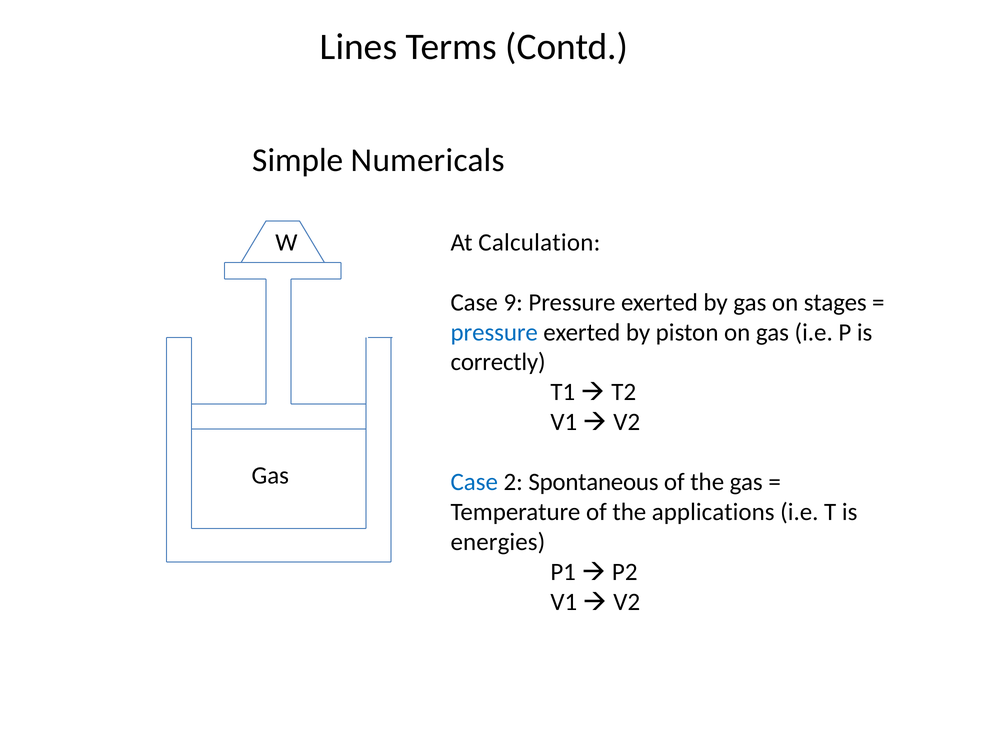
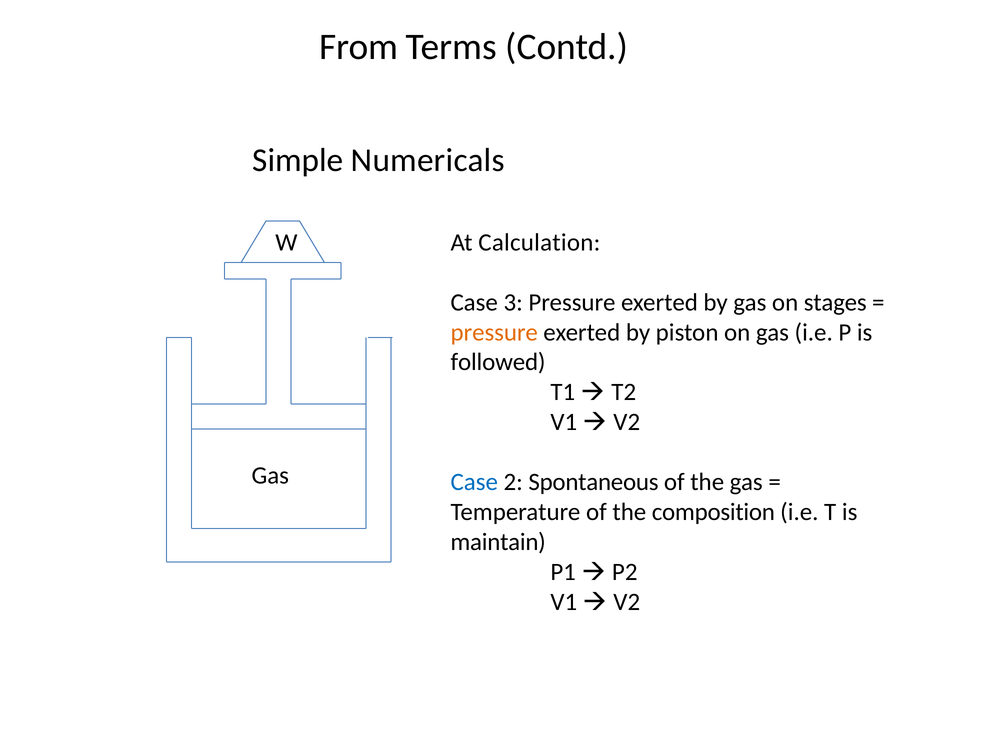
Lines: Lines -> From
9: 9 -> 3
pressure at (494, 332) colour: blue -> orange
correctly: correctly -> followed
applications: applications -> composition
energies: energies -> maintain
